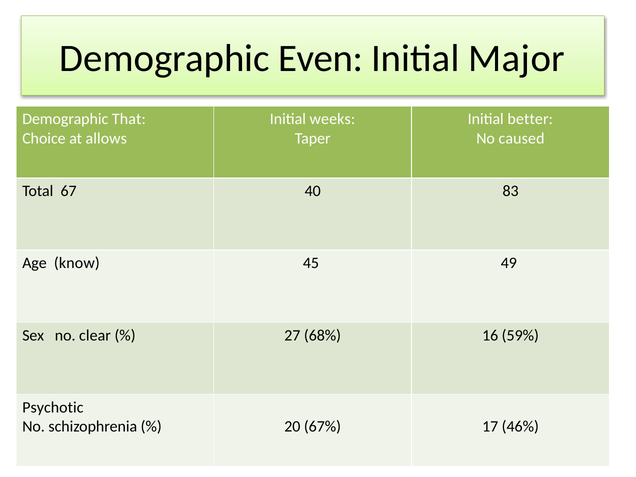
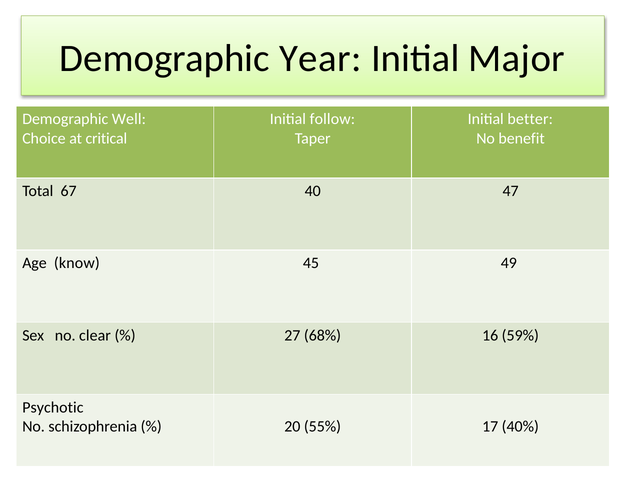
Even: Even -> Year
That: That -> Well
weeks: weeks -> follow
allows: allows -> critical
caused: caused -> benefit
83: 83 -> 47
67%: 67% -> 55%
46%: 46% -> 40%
